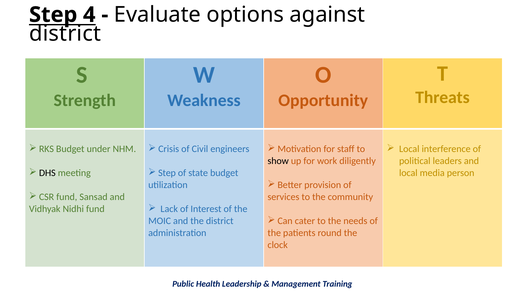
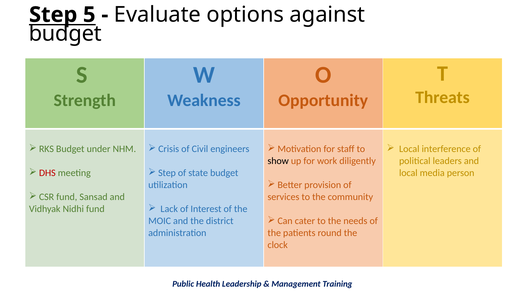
4: 4 -> 5
district at (65, 34): district -> budget
DHS colour: black -> red
